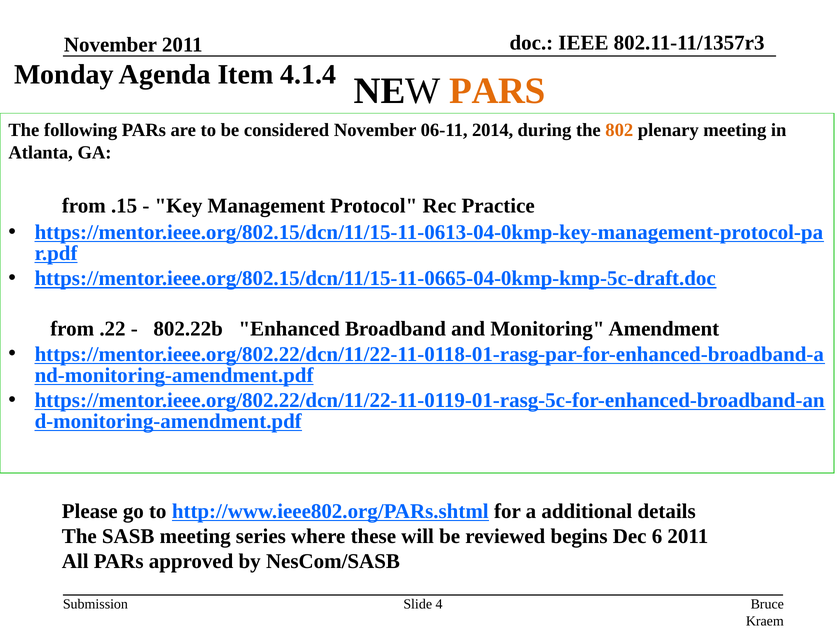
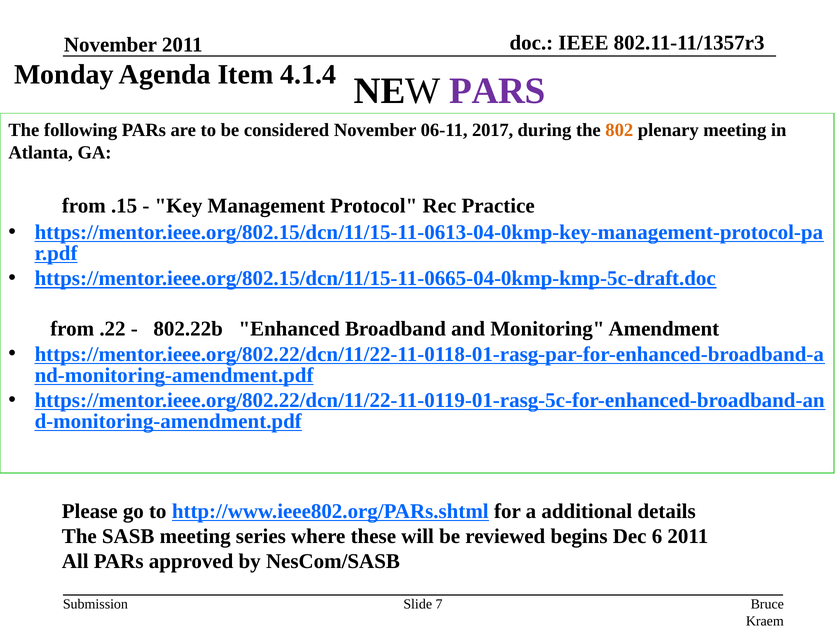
PARS at (497, 91) colour: orange -> purple
2014: 2014 -> 2017
4: 4 -> 7
